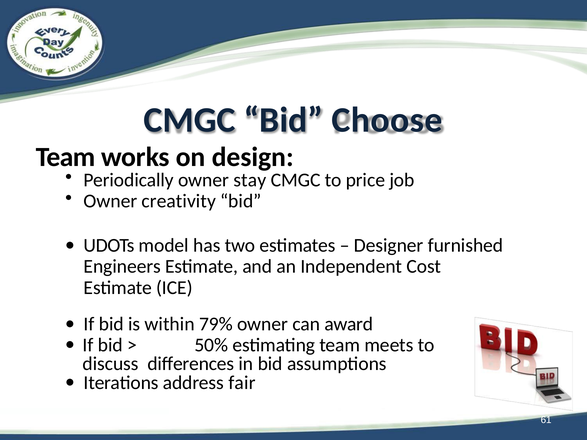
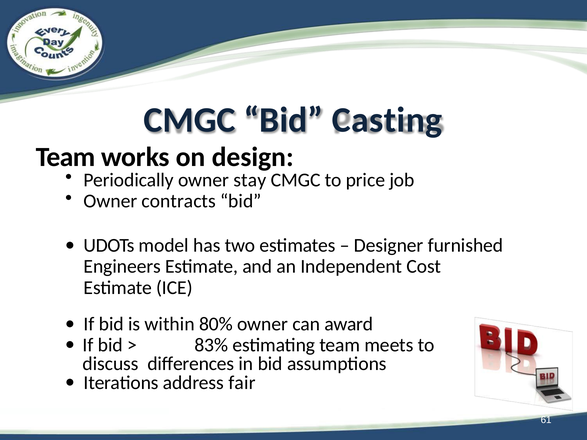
Choose: Choose -> Casting
creativity: creativity -> contracts
79%: 79% -> 80%
50%: 50% -> 83%
